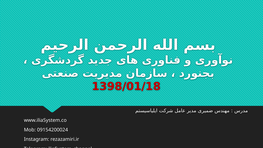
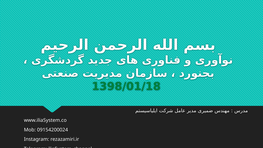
1398/01/18 colour: red -> green
